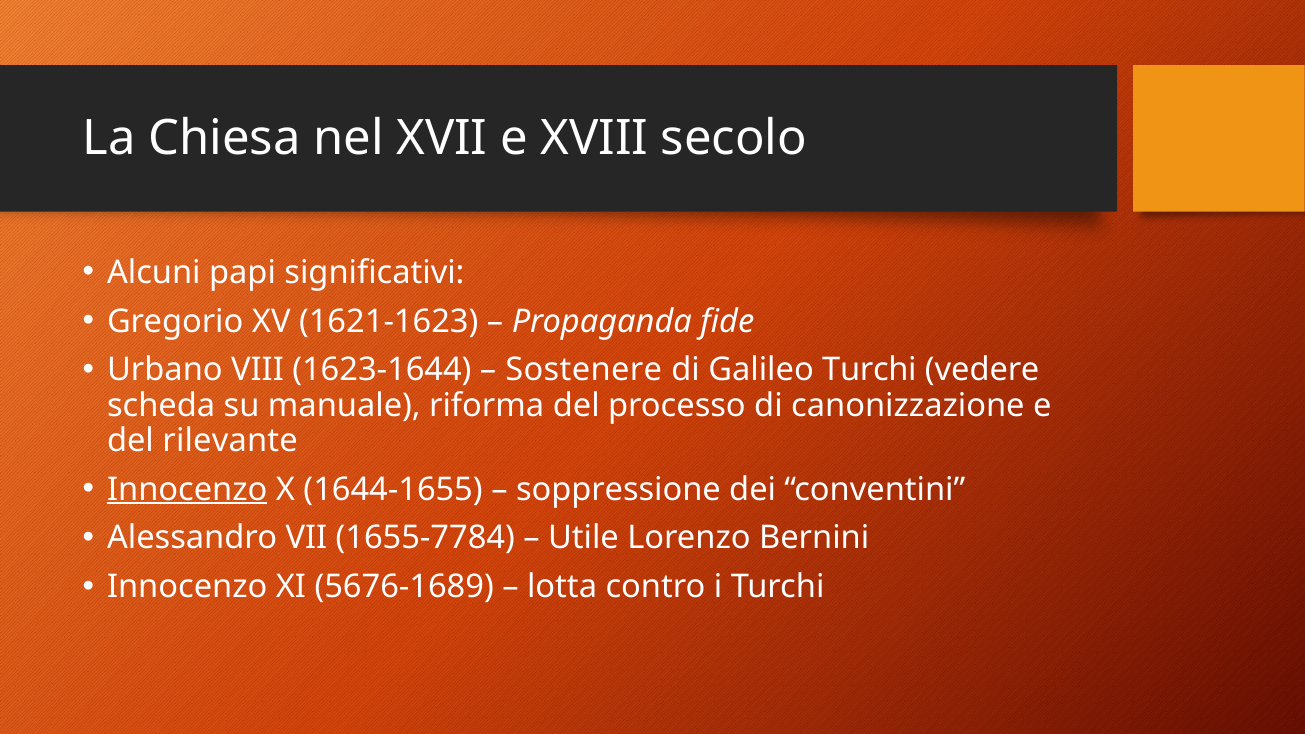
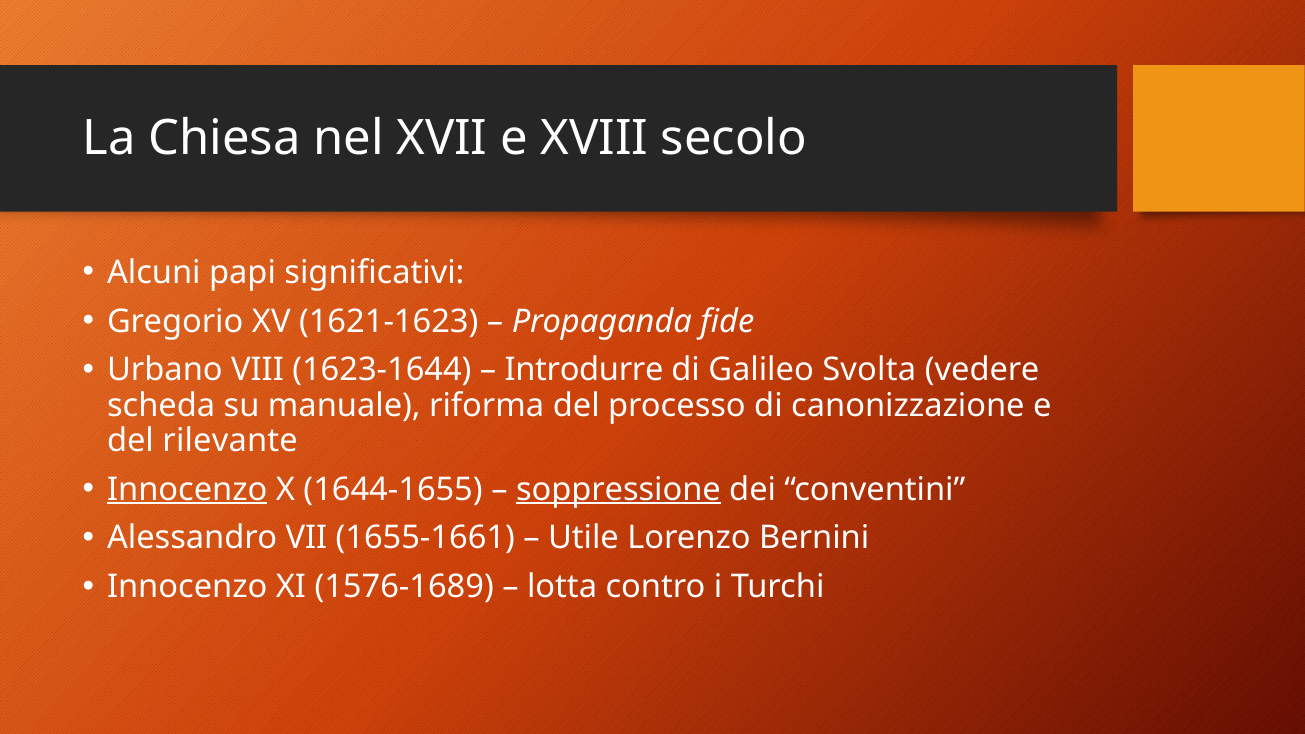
Sostenere: Sostenere -> Introdurre
Galileo Turchi: Turchi -> Svolta
soppressione underline: none -> present
1655-7784: 1655-7784 -> 1655-1661
5676-1689: 5676-1689 -> 1576-1689
